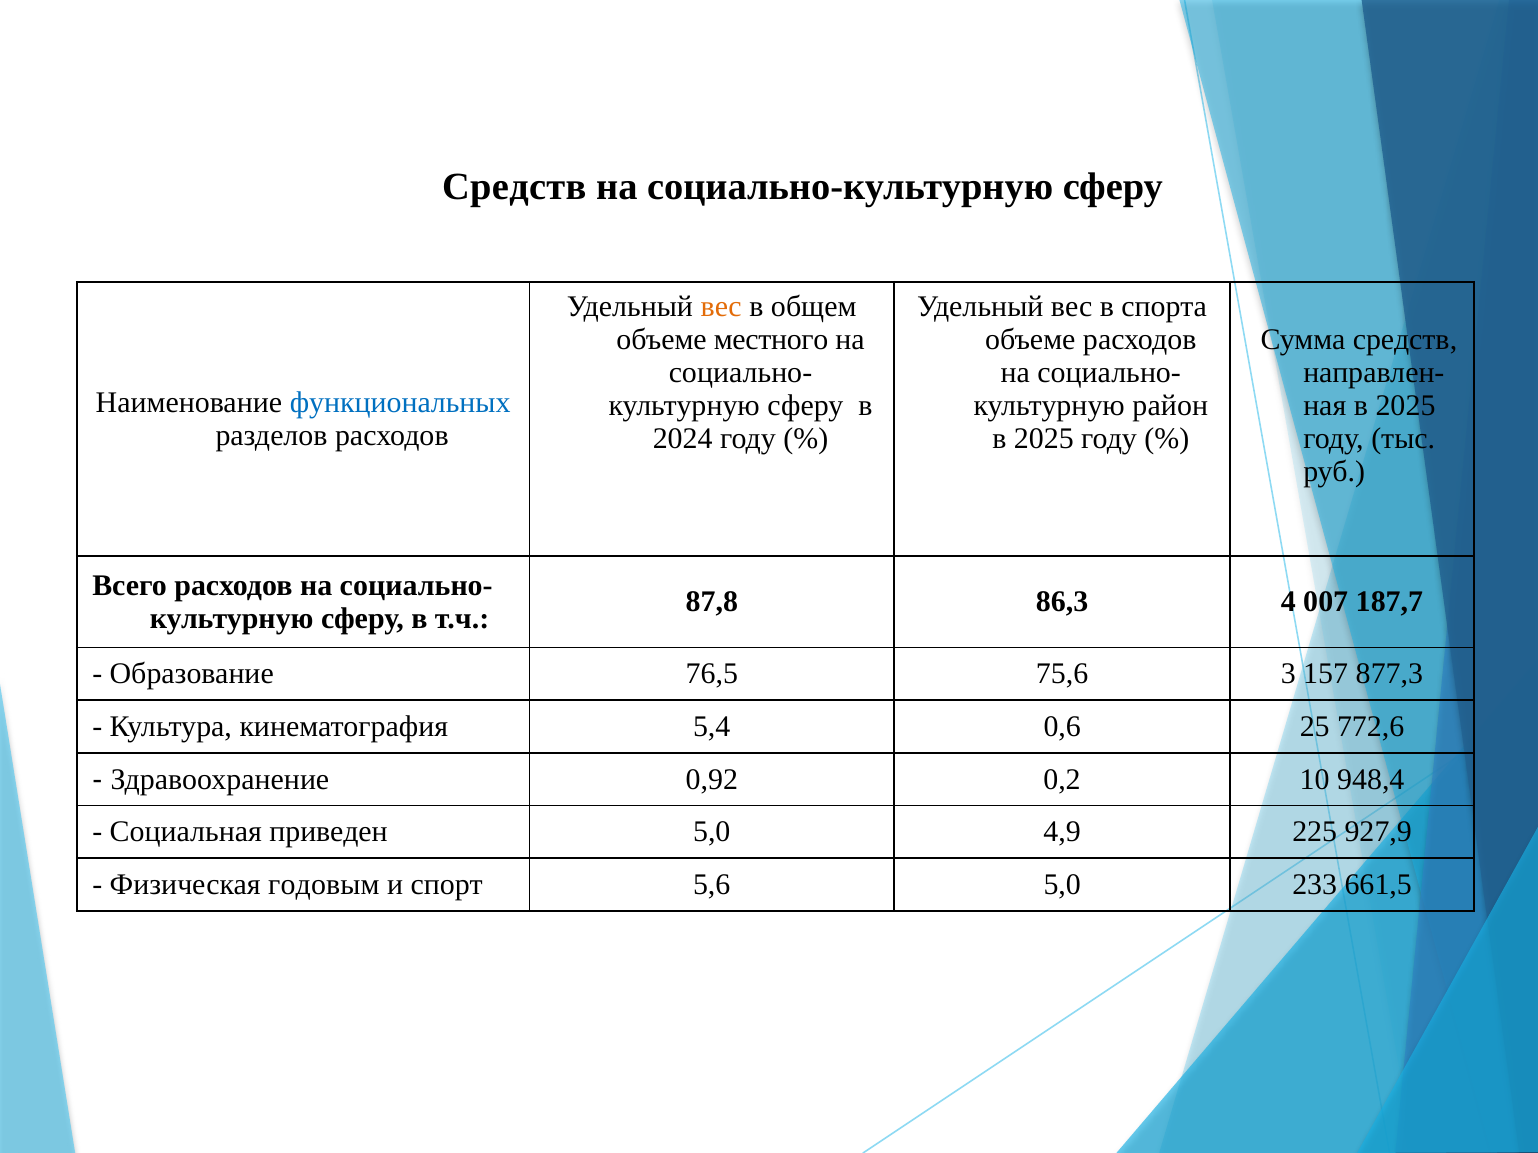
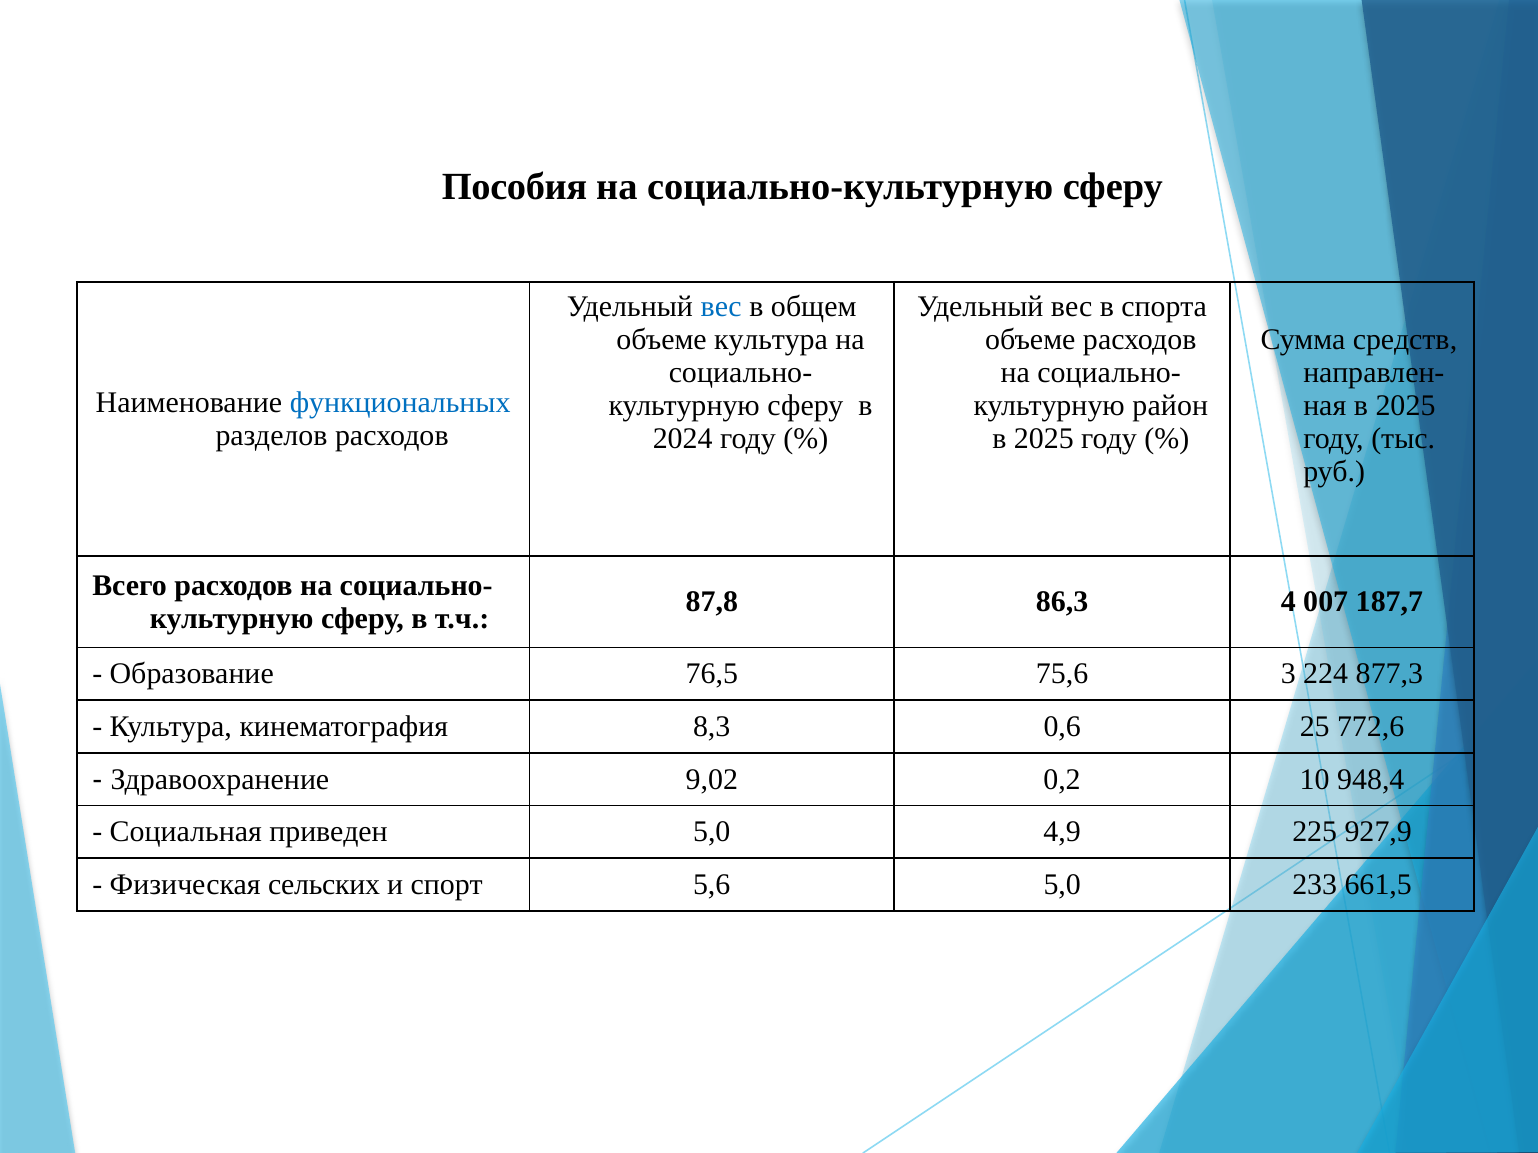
Средств at (514, 187): Средств -> Пособия
вес at (721, 306) colour: orange -> blue
объеме местного: местного -> культура
157: 157 -> 224
5,4: 5,4 -> 8,3
0,92: 0,92 -> 9,02
годовым: годовым -> сельских
